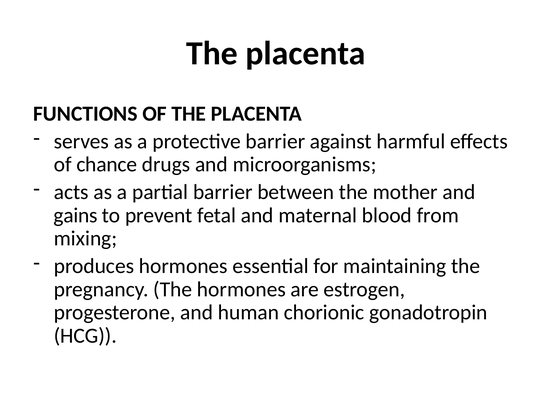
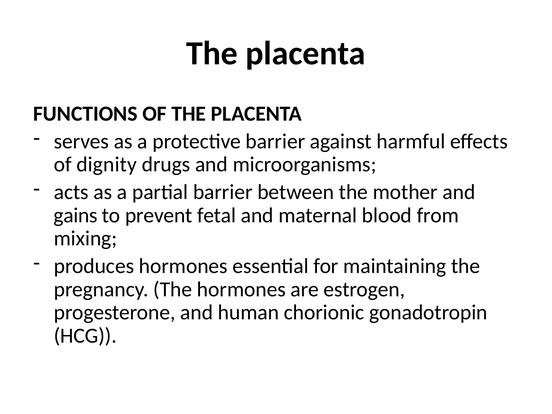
chance: chance -> dignity
